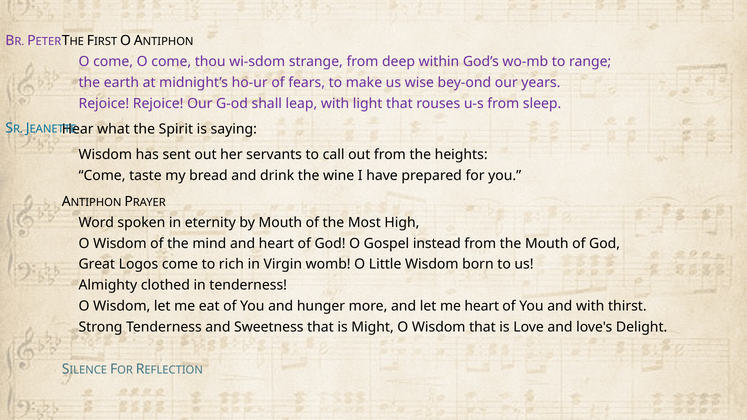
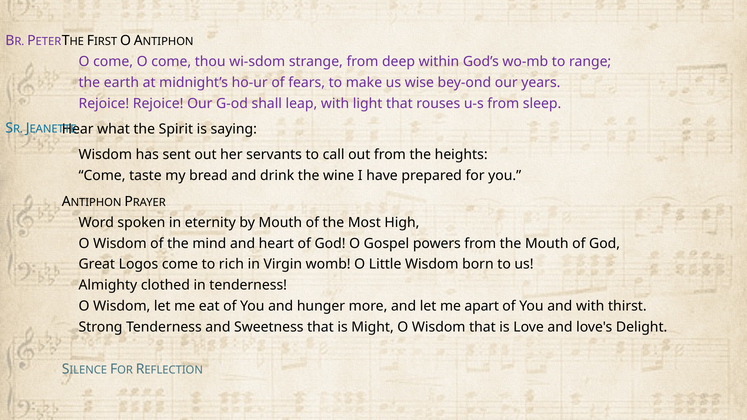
instead: instead -> powers
me heart: heart -> apart
